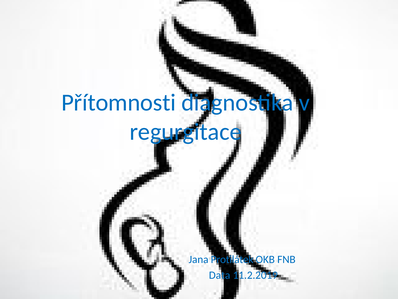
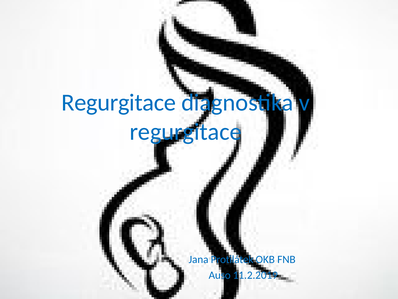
Přítomnosti at (119, 103): Přítomnosti -> Regurgitace
Data: Data -> Auso
